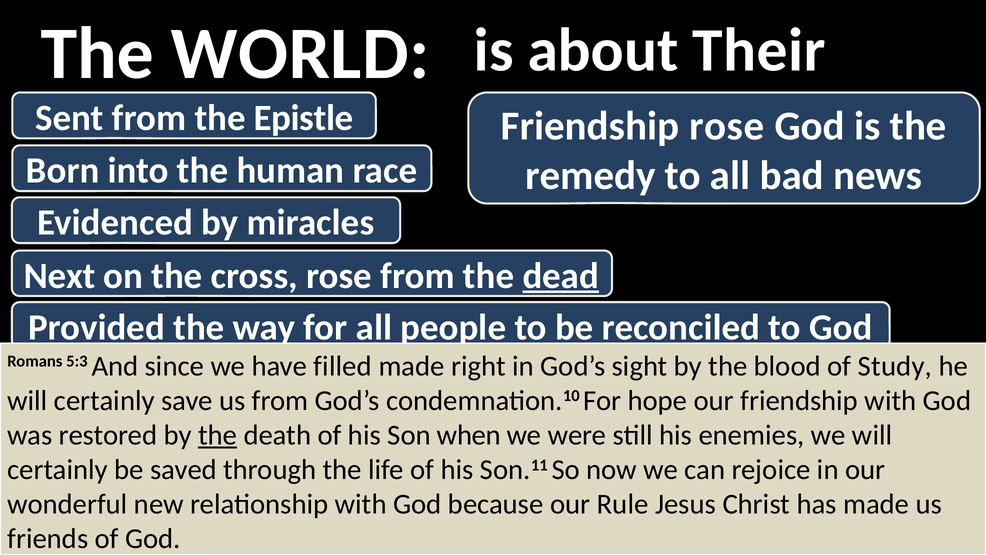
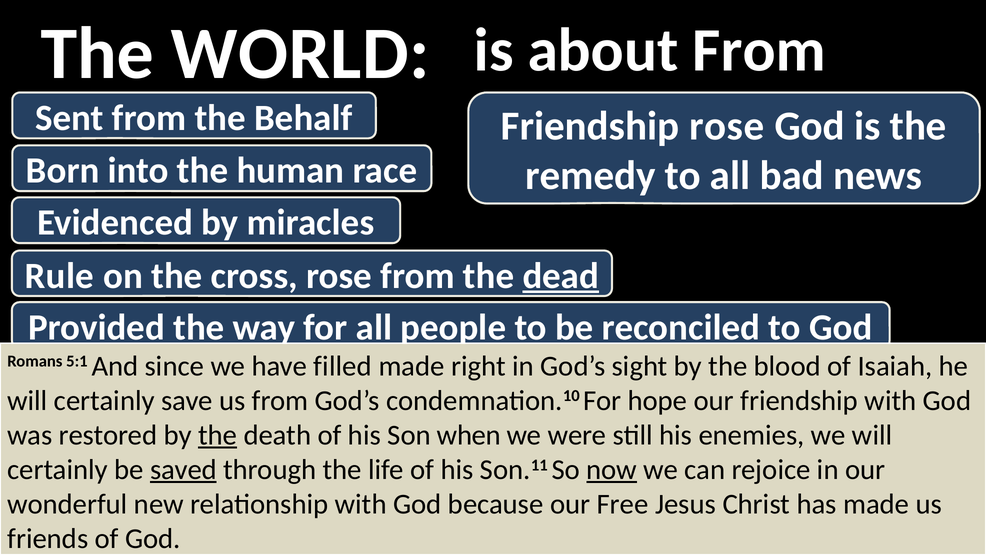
about Their: Their -> From
Epistle: Epistle -> Behalf
Next: Next -> Rule
5:3: 5:3 -> 5:1
Study: Study -> Isaiah
saved underline: none -> present
now underline: none -> present
Rule: Rule -> Free
